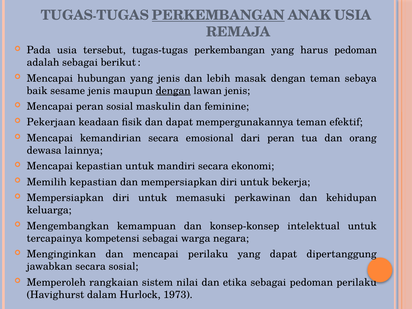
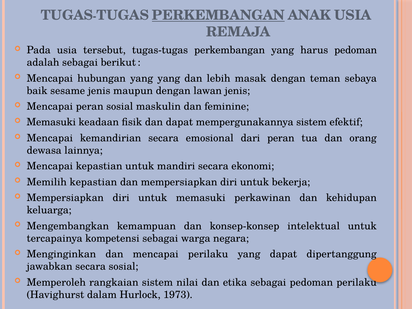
yang jenis: jenis -> yang
dengan at (173, 91) underline: present -> none
Pekerjaan at (51, 122): Pekerjaan -> Memasuki
mempergunakannya teman: teman -> sistem
